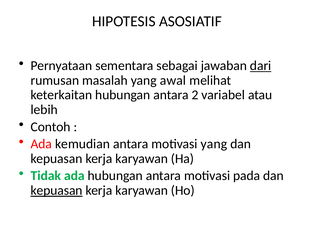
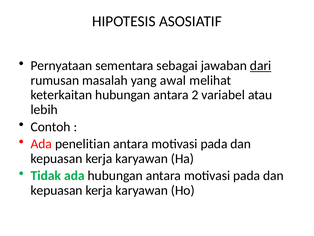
kemudian: kemudian -> penelitian
yang at (214, 144): yang -> pada
kepuasan at (57, 190) underline: present -> none
